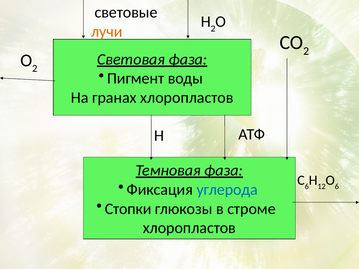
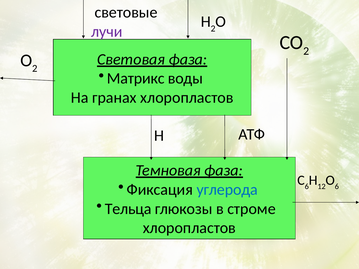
лучи colour: orange -> purple
Пигмент: Пигмент -> Матрикс
Стопки: Стопки -> Тельца
